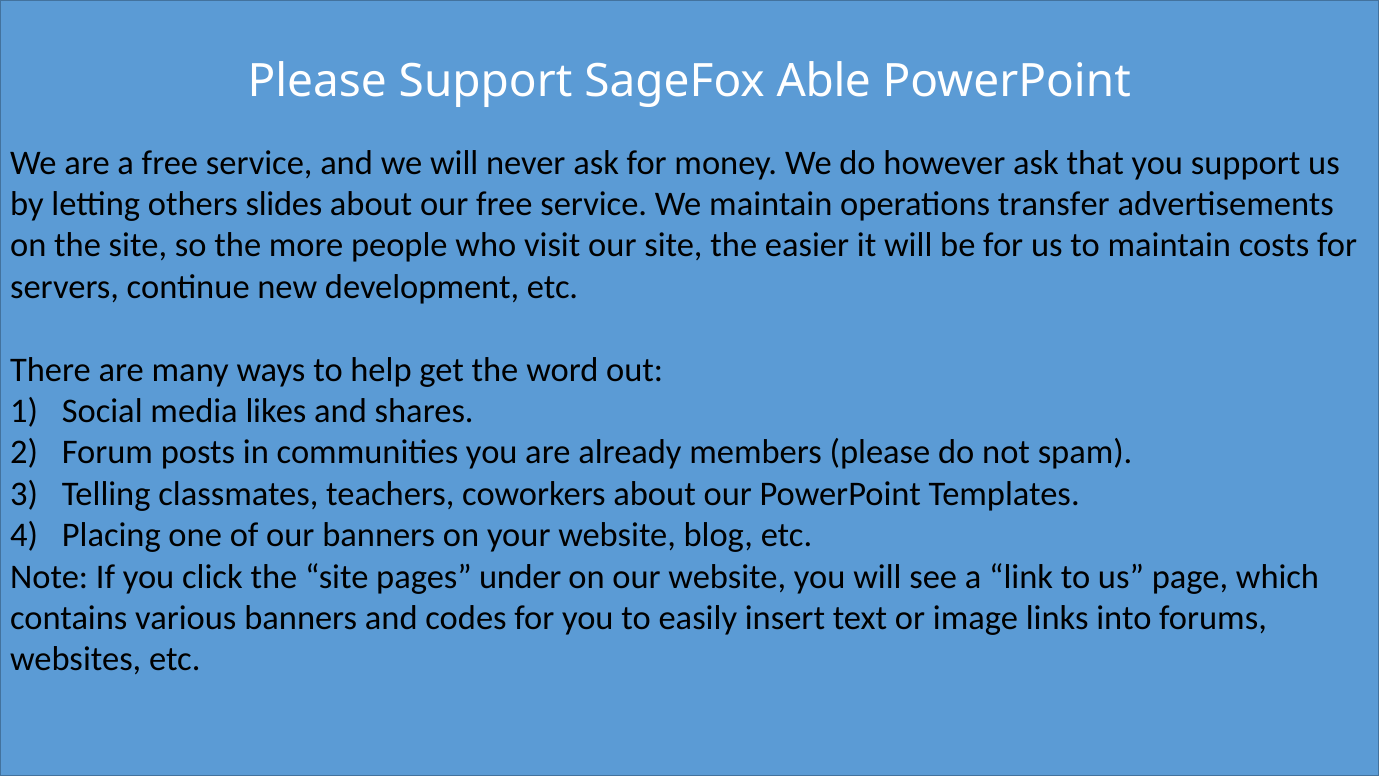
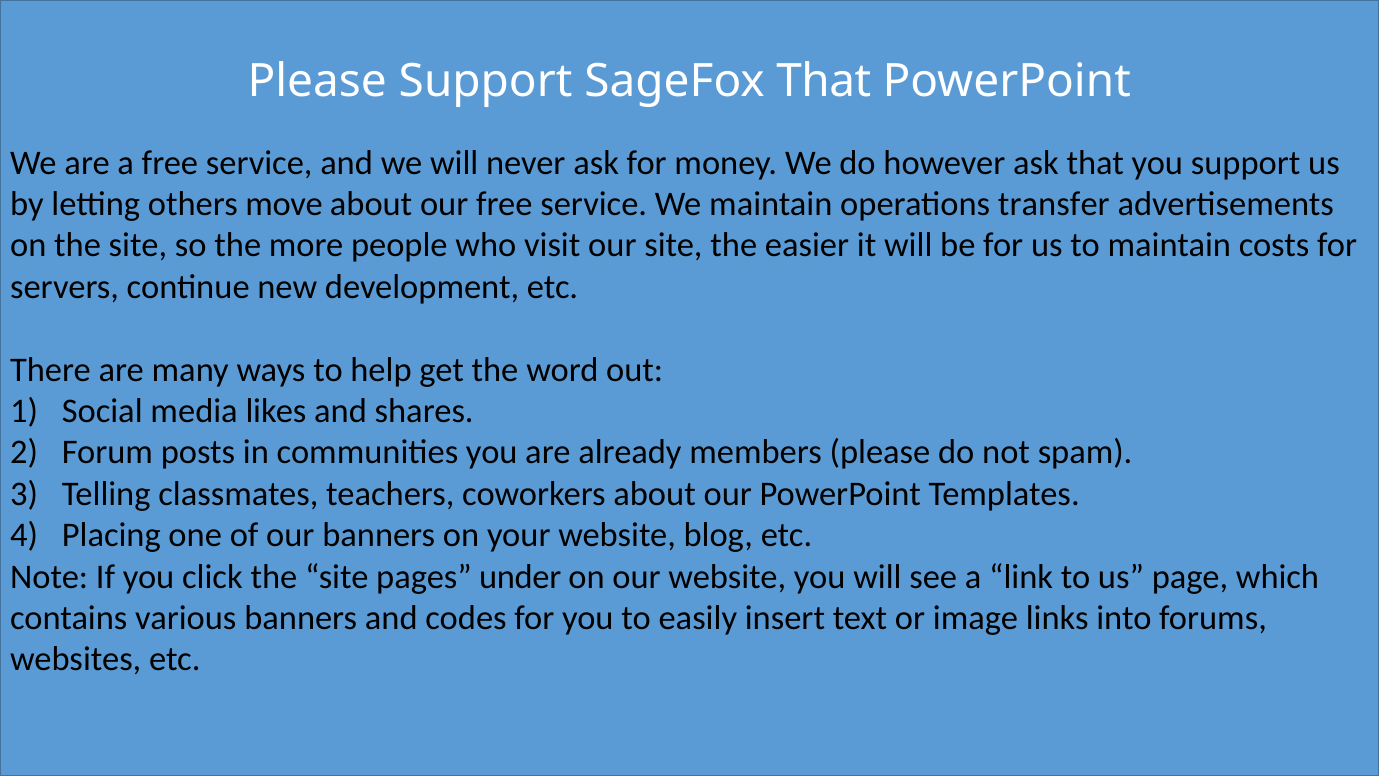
SageFox Able: Able -> That
slides: slides -> move
